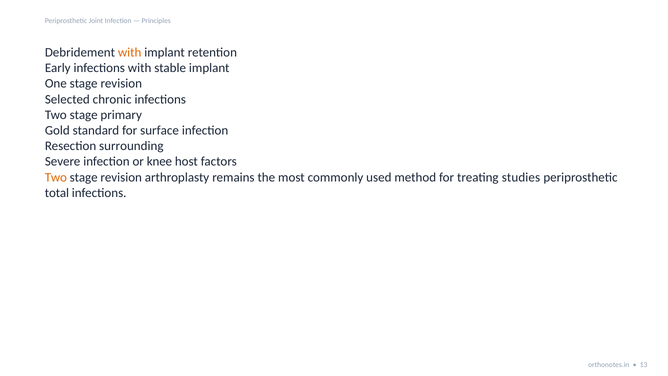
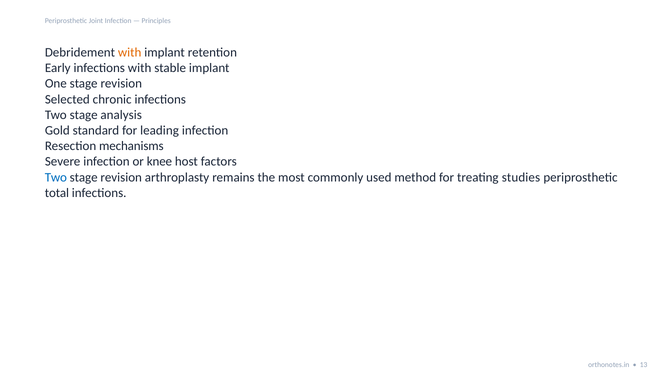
primary: primary -> analysis
surface: surface -> leading
surrounding: surrounding -> mechanisms
Two at (56, 177) colour: orange -> blue
